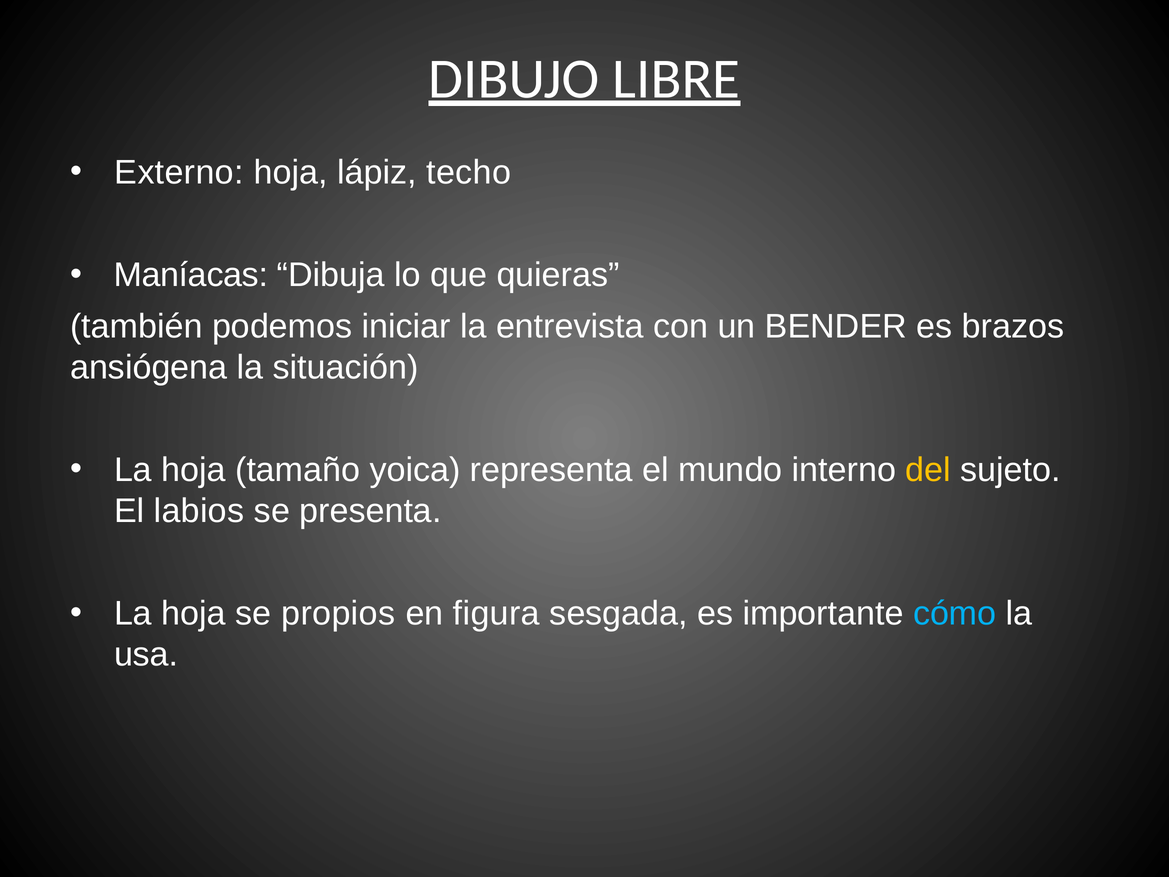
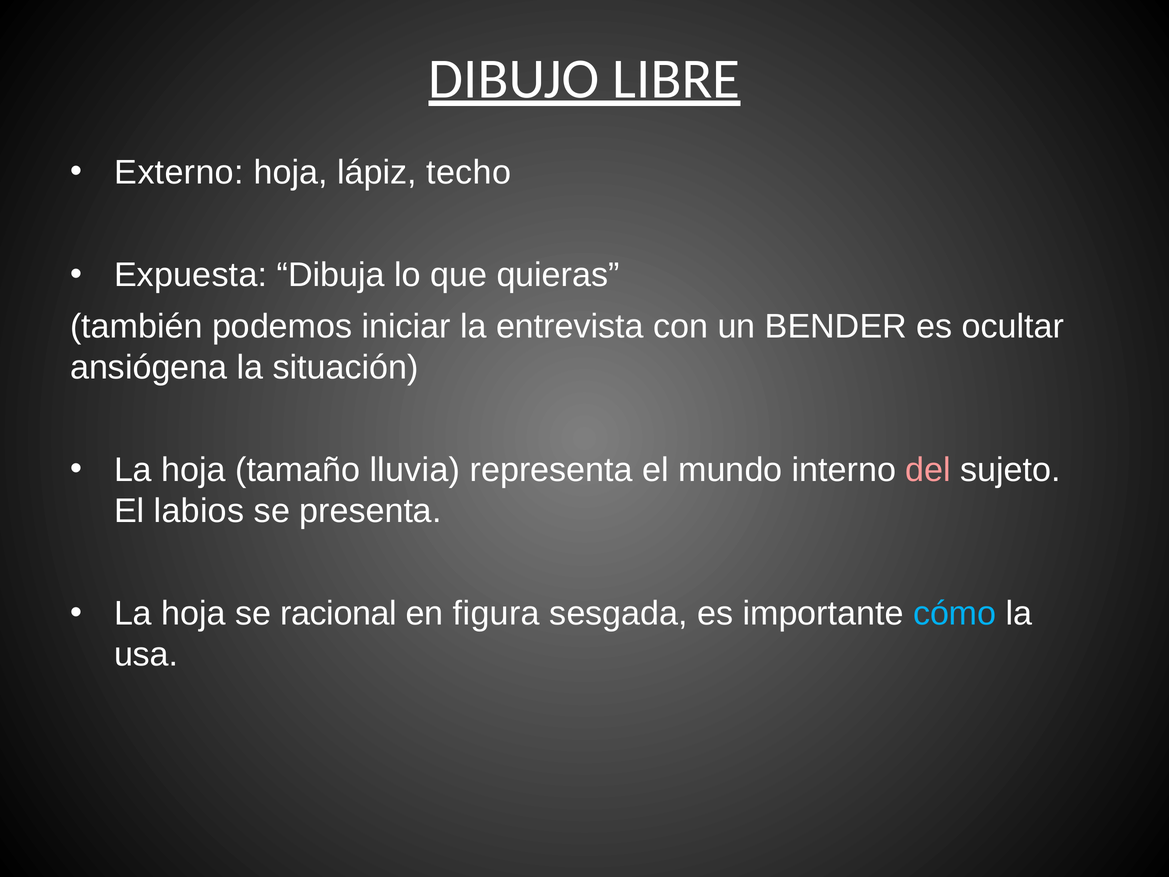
Maníacas: Maníacas -> Expuesta
brazos: brazos -> ocultar
yoica: yoica -> lluvia
del colour: yellow -> pink
propios: propios -> racional
